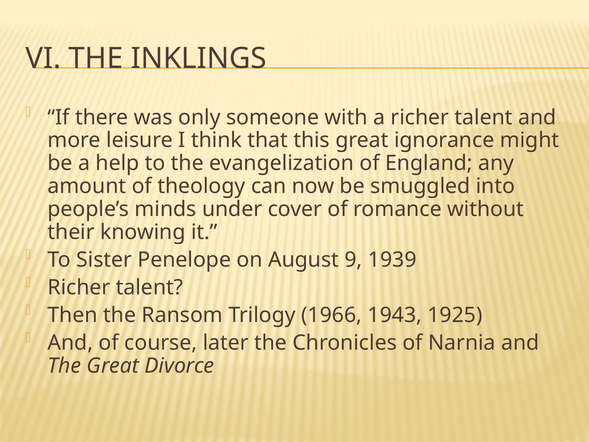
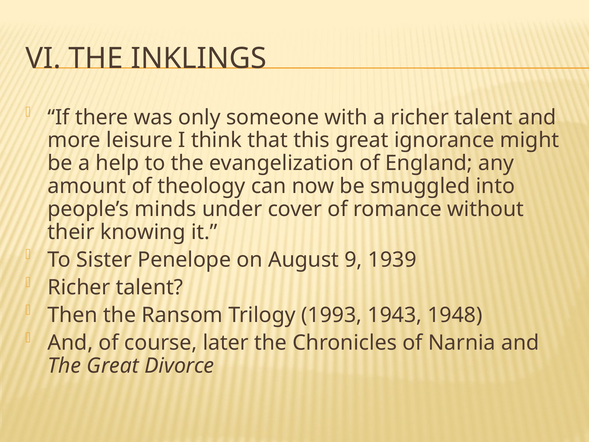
1966: 1966 -> 1993
1925: 1925 -> 1948
